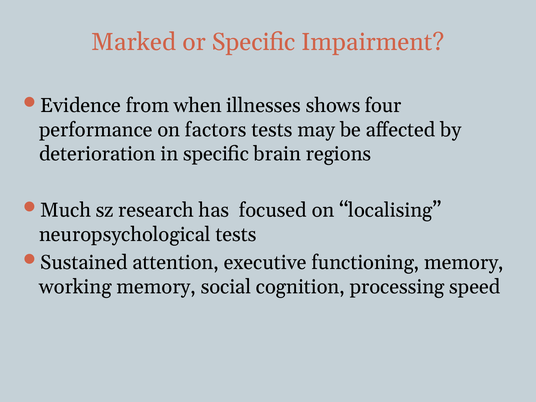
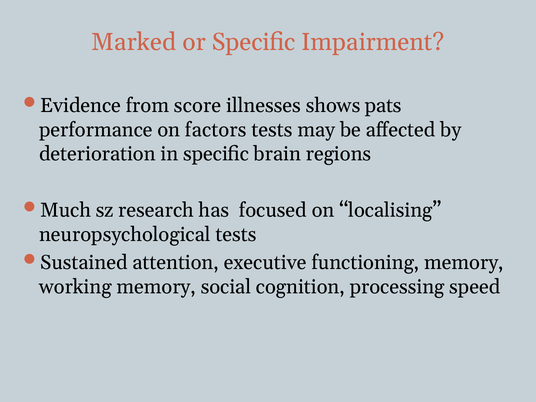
when: when -> score
four: four -> pats
